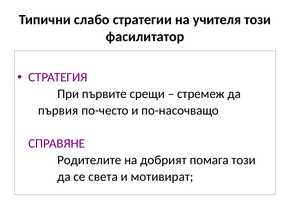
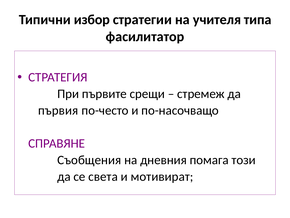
слабо: слабо -> избор
учителя този: този -> типа
Родителите: Родителите -> Съобщения
добрият: добрият -> дневния
